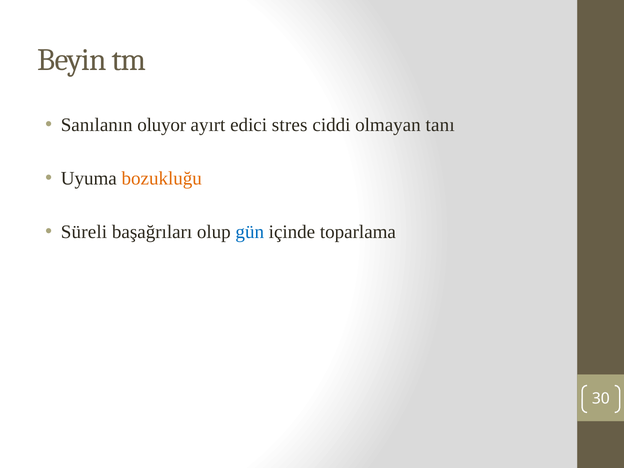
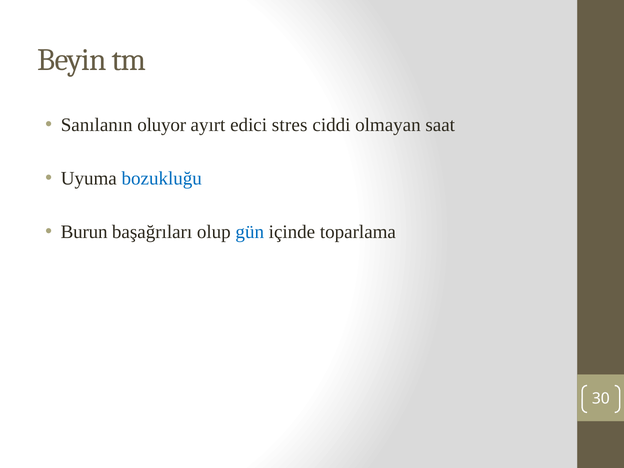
tanı: tanı -> saat
bozukluğu colour: orange -> blue
Süreli: Süreli -> Burun
